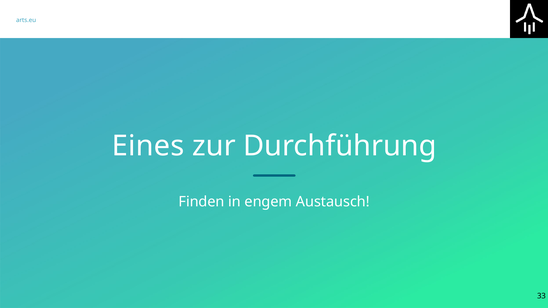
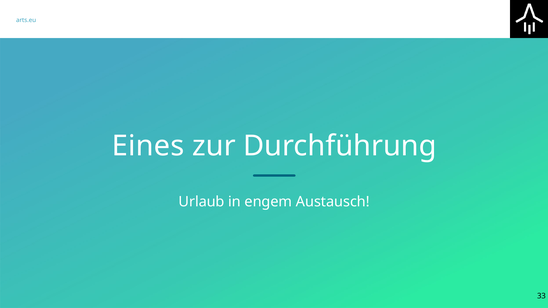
Finden: Finden -> Urlaub
